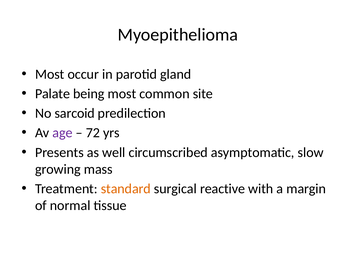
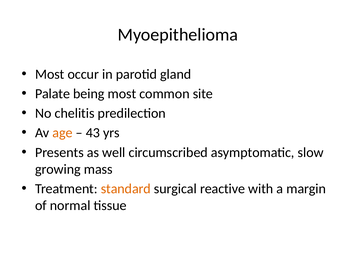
sarcoid: sarcoid -> chelitis
age colour: purple -> orange
72: 72 -> 43
